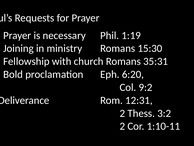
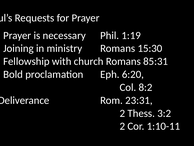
35:31: 35:31 -> 85:31
9:2: 9:2 -> 8:2
12:31: 12:31 -> 23:31
